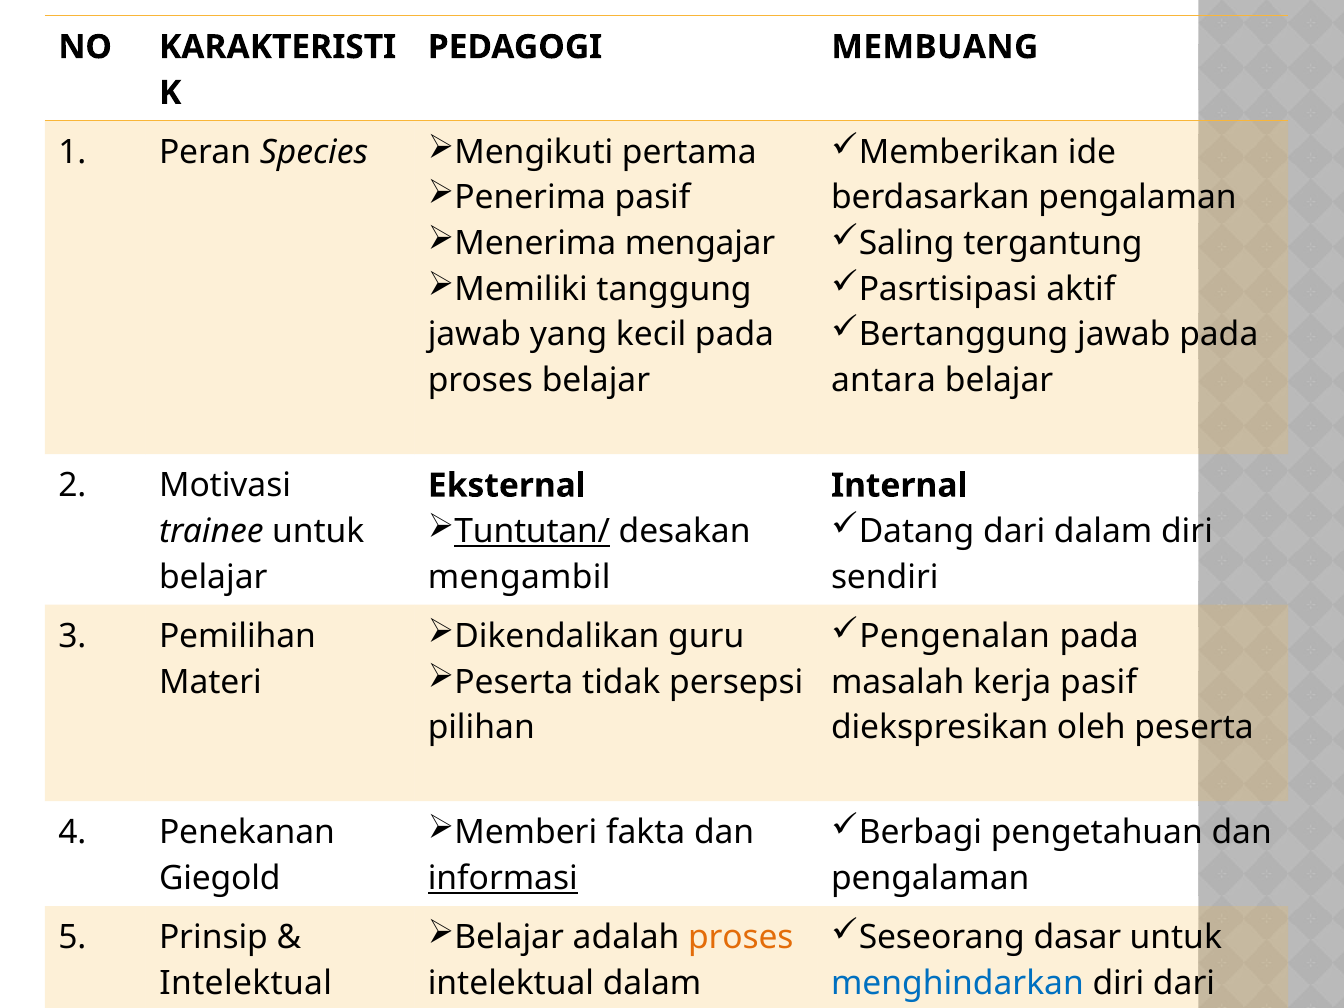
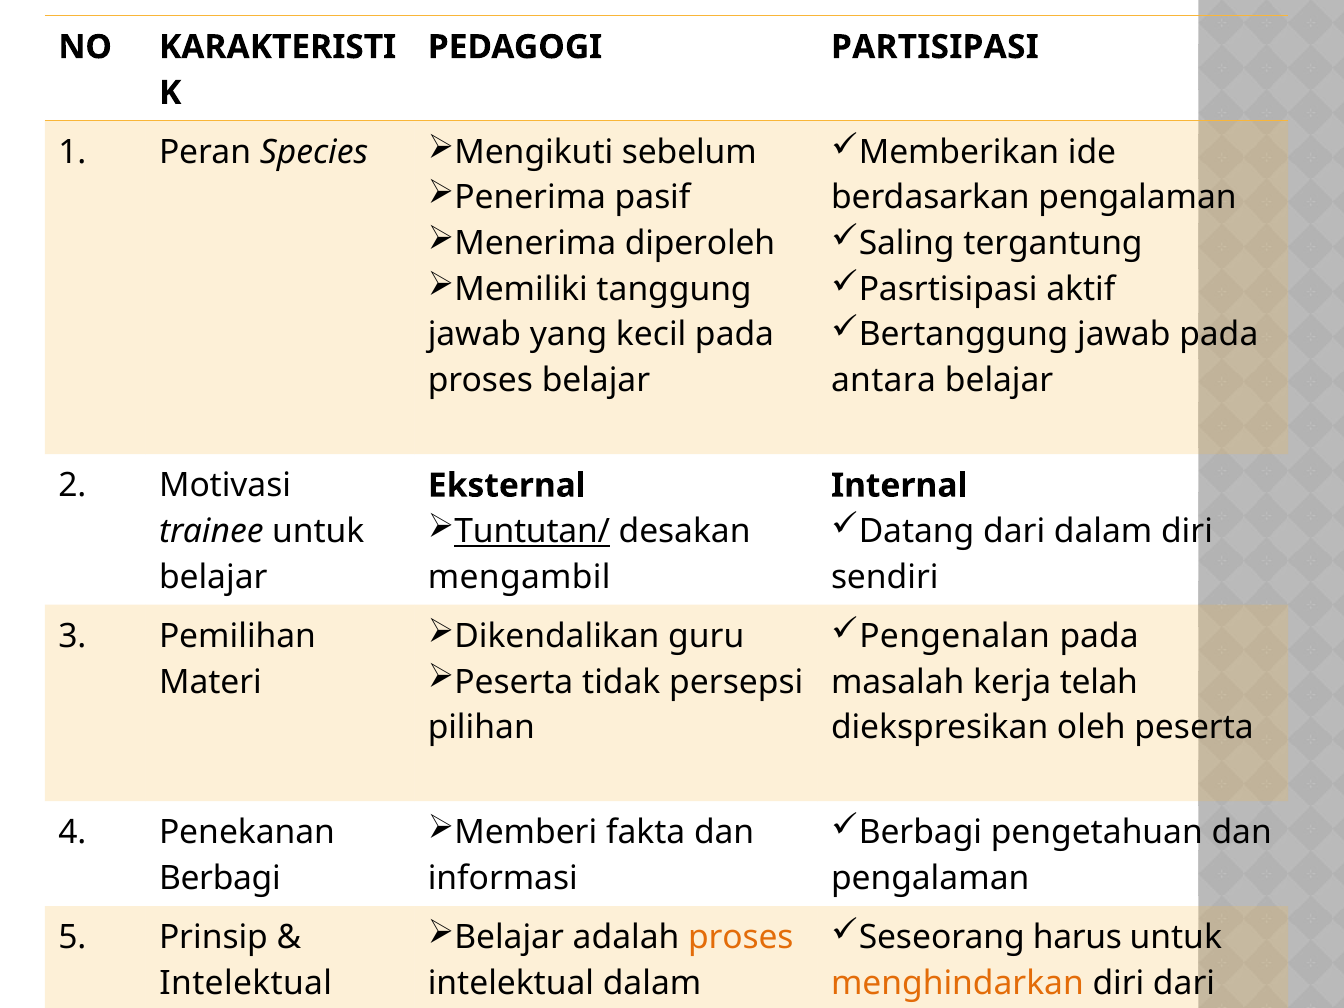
MEMBUANG: MEMBUANG -> PARTISIPASI
pertama: pertama -> sebelum
mengajar: mengajar -> diperoleh
kerja pasif: pasif -> telah
Giegold at (220, 878): Giegold -> Berbagi
informasi underline: present -> none
dasar: dasar -> harus
menghindarkan colour: blue -> orange
